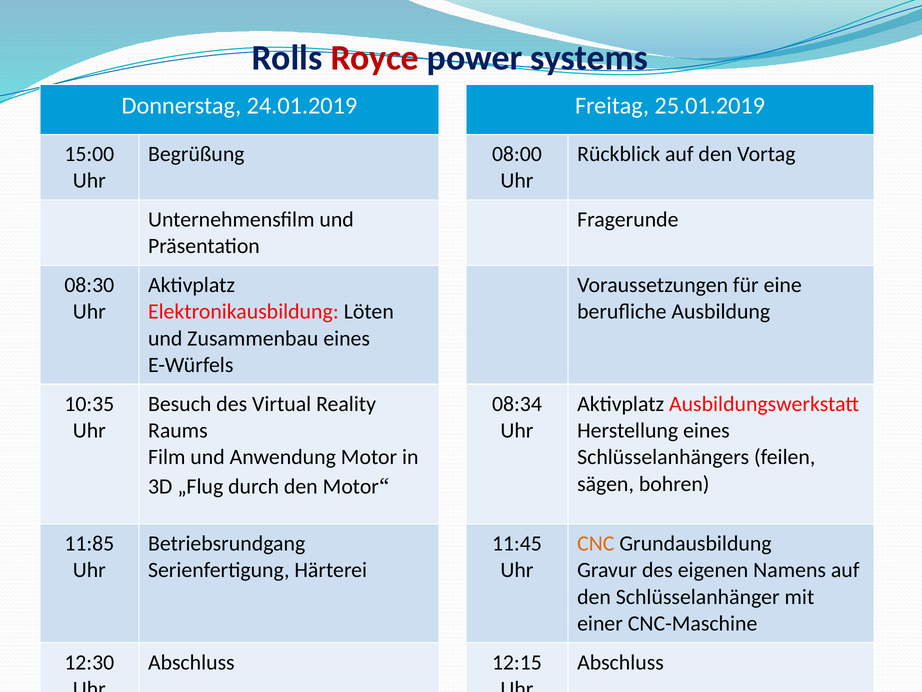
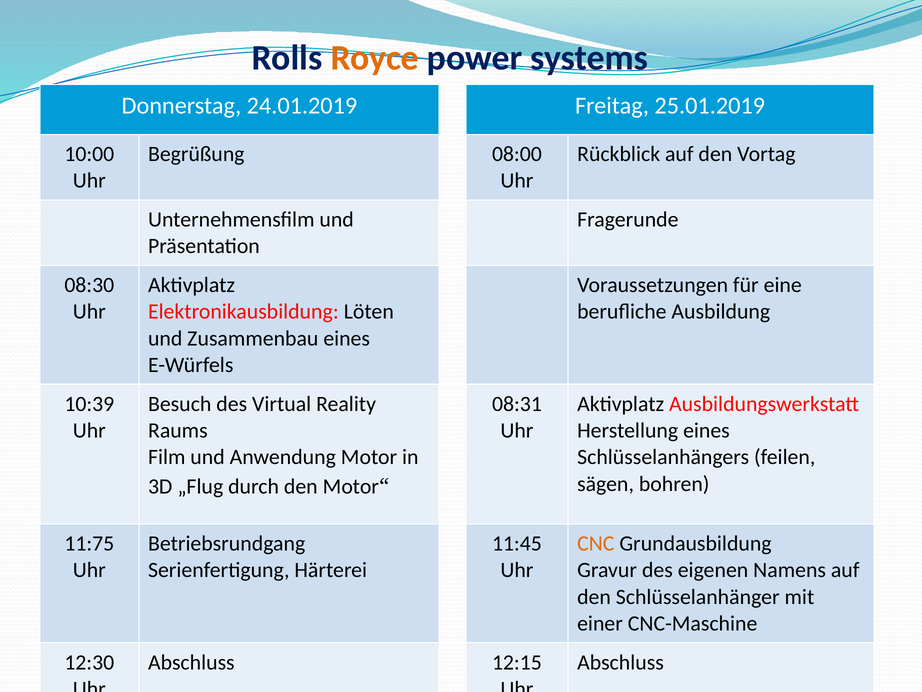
Royce colour: red -> orange
15:00: 15:00 -> 10:00
10:35: 10:35 -> 10:39
08:34: 08:34 -> 08:31
11:85: 11:85 -> 11:75
